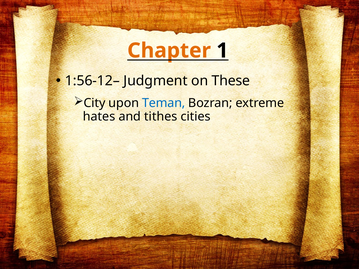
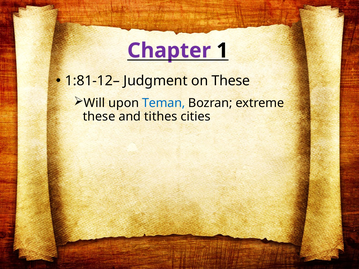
Chapter colour: orange -> purple
1:56-12–: 1:56-12– -> 1:81-12–
City: City -> Will
hates at (99, 117): hates -> these
